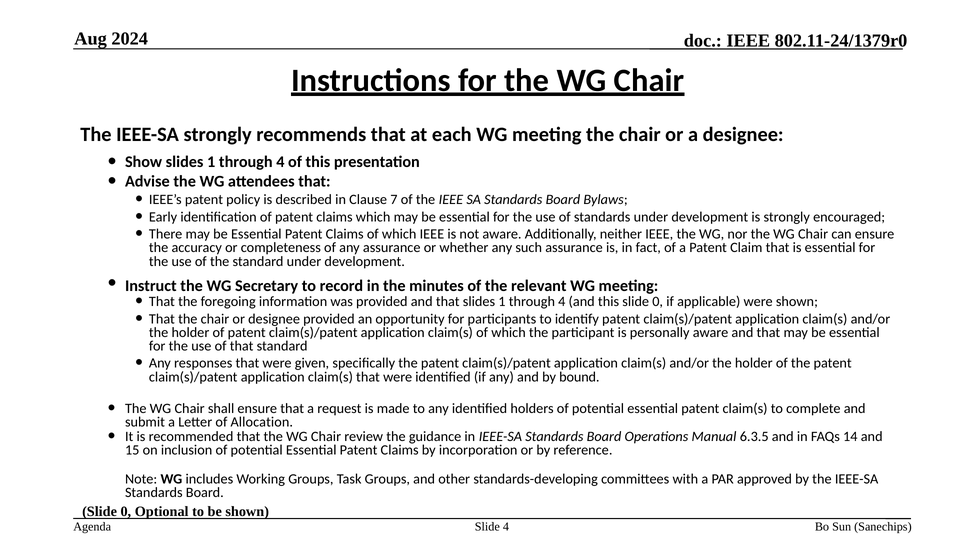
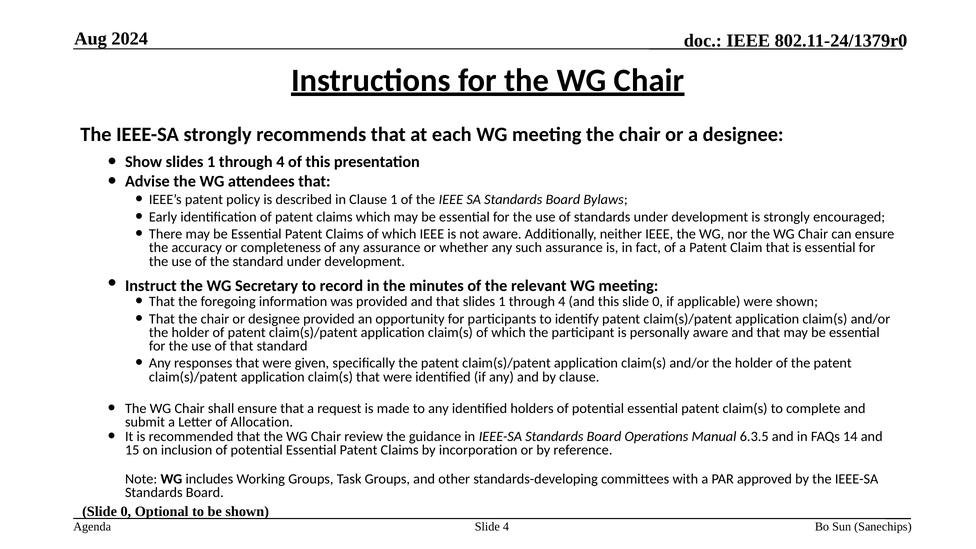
Clause 7: 7 -> 1
by bound: bound -> clause
